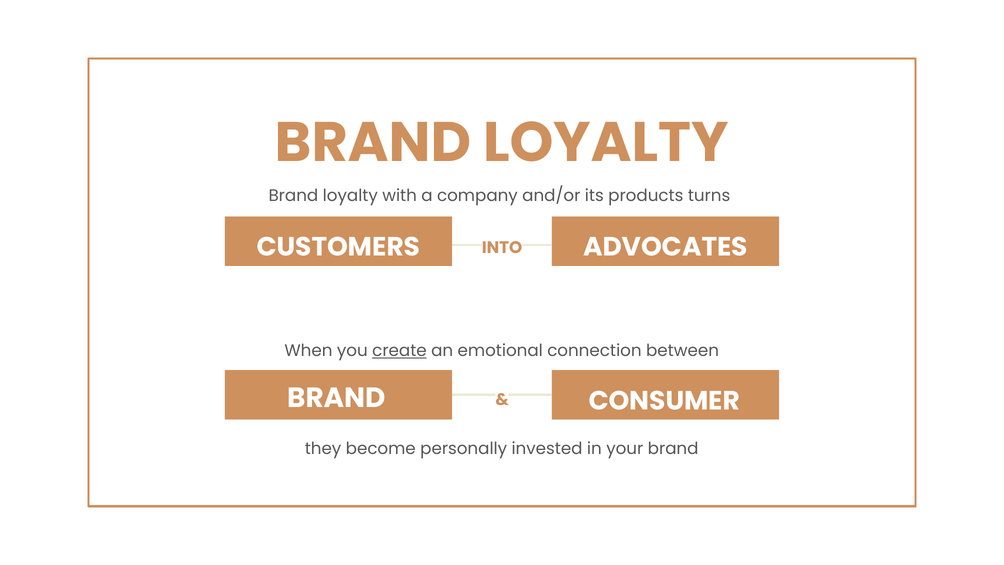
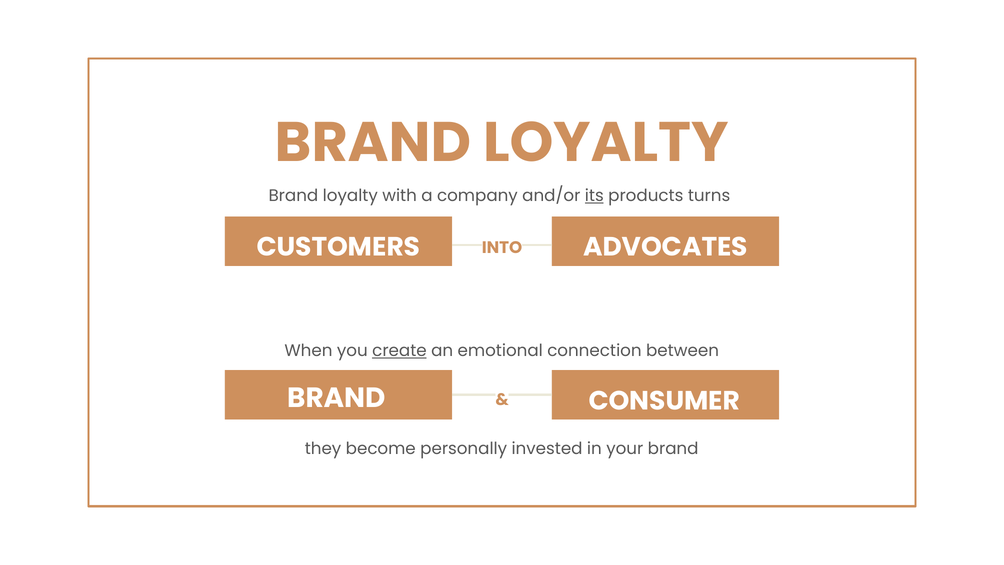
its underline: none -> present
